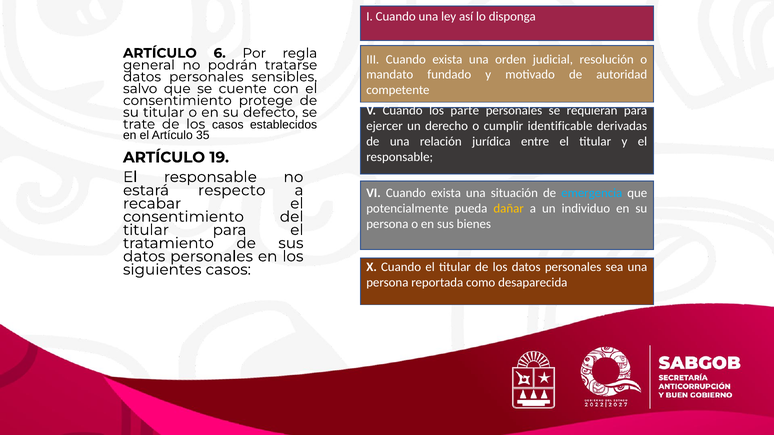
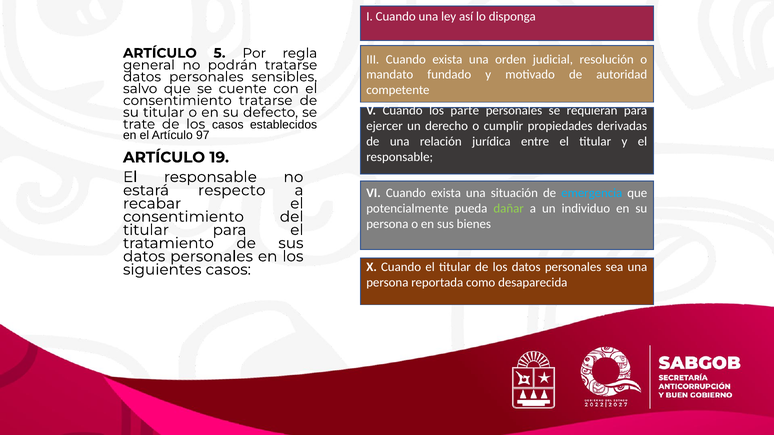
6: 6 -> 5
consentimiento protege: protege -> tratarse
identificable: identificable -> propiedades
35: 35 -> 97
dañar colour: yellow -> light green
